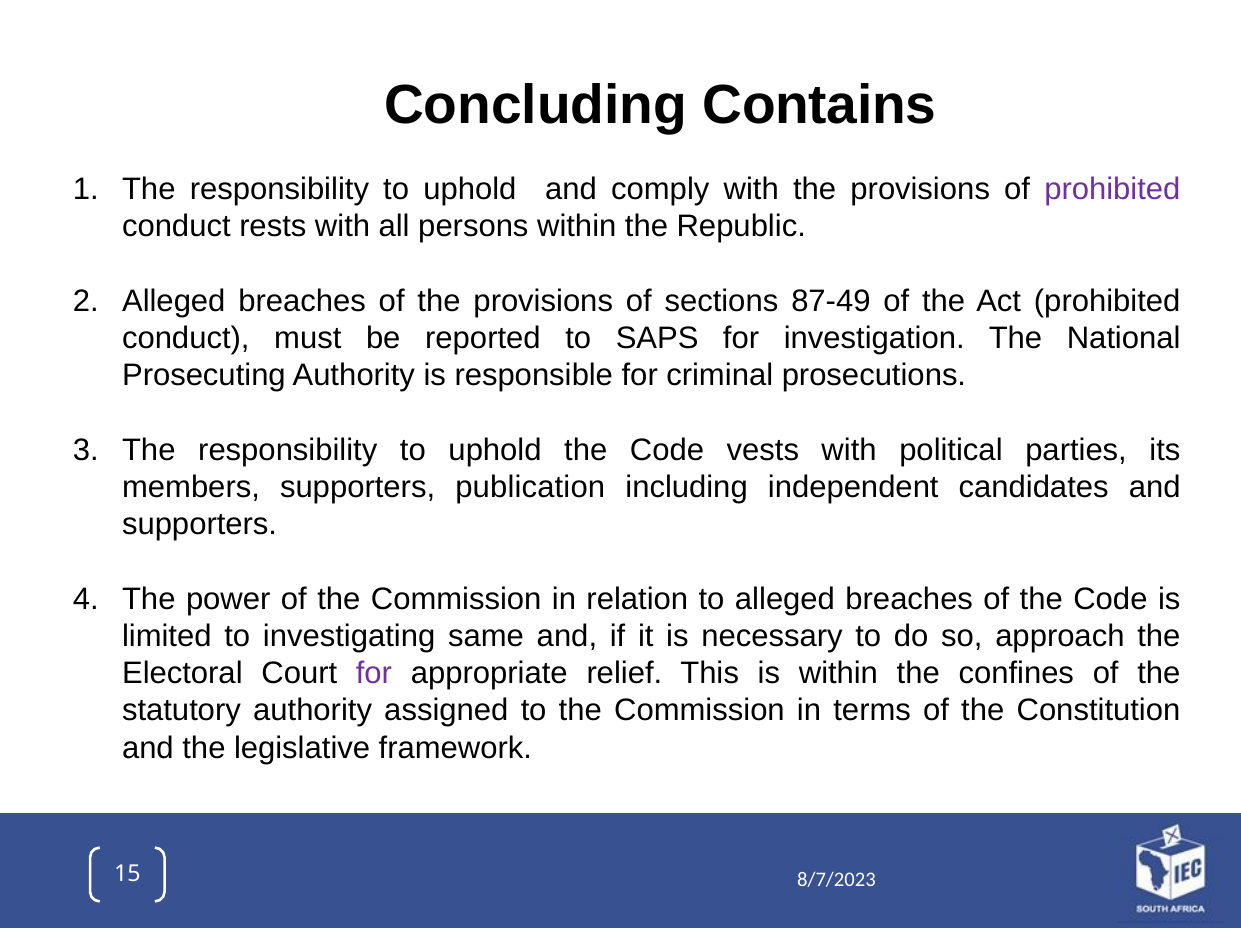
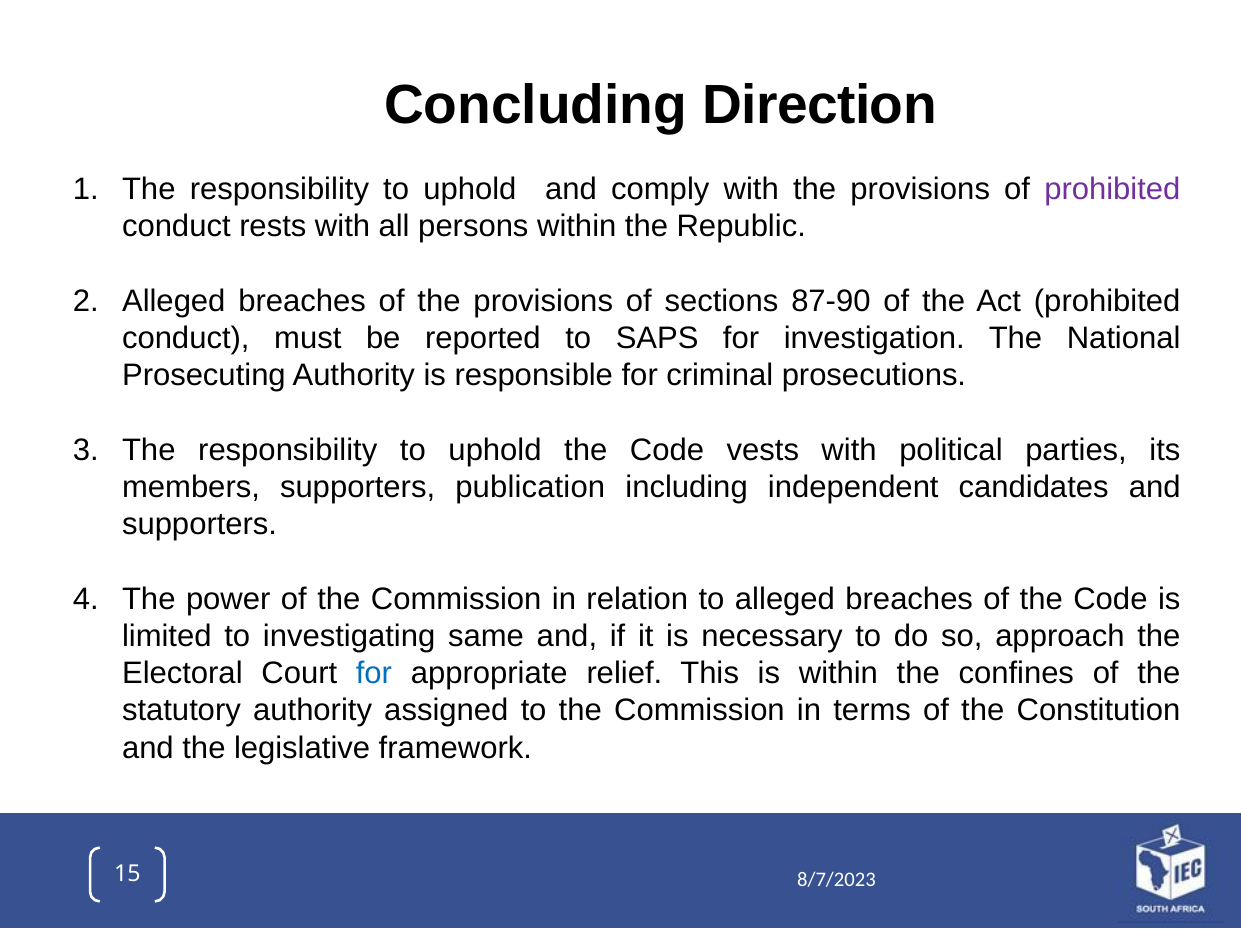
Contains: Contains -> Direction
87-49: 87-49 -> 87-90
for at (374, 673) colour: purple -> blue
